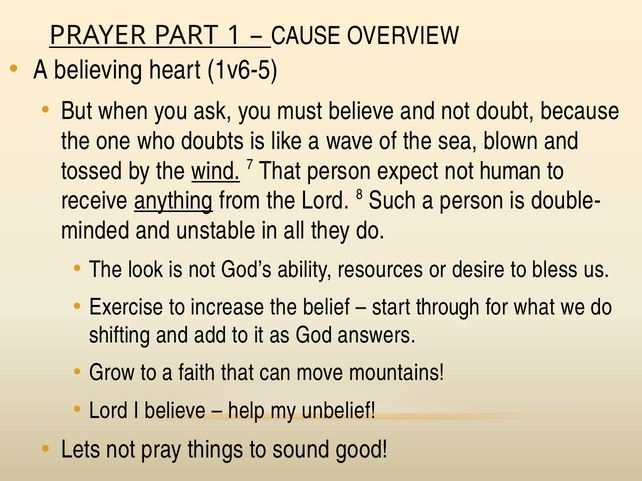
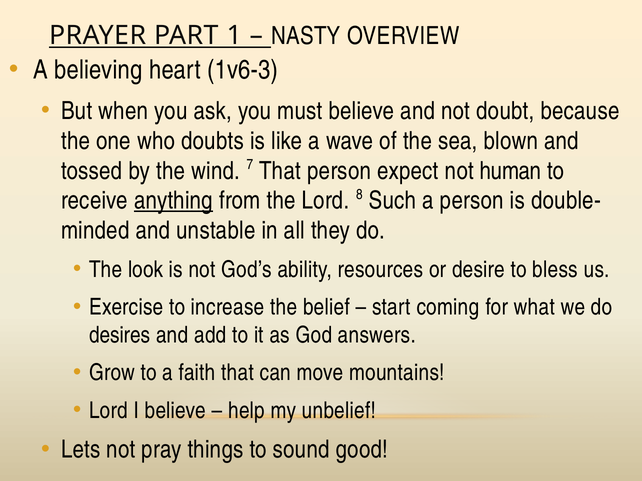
CAUSE: CAUSE -> NASTY
1v6-5: 1v6-5 -> 1v6-3
wind underline: present -> none
through: through -> coming
shifting: shifting -> desires
